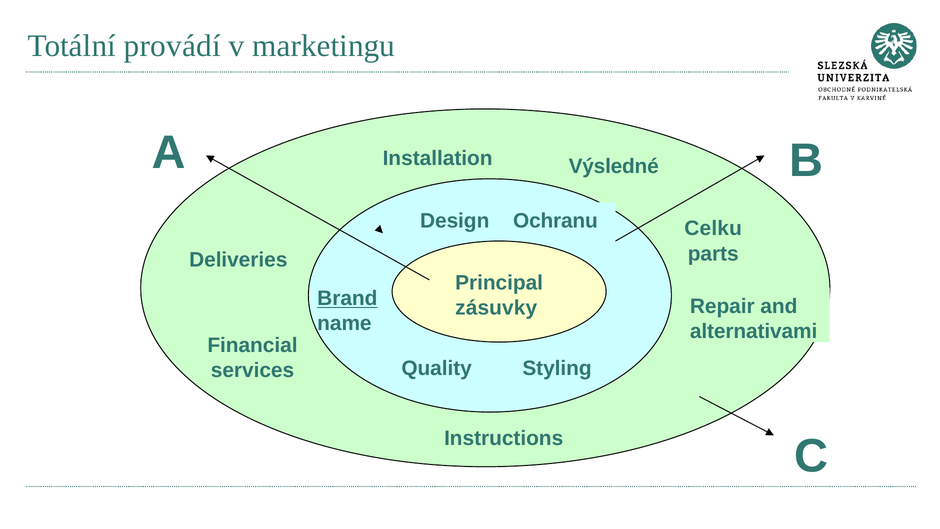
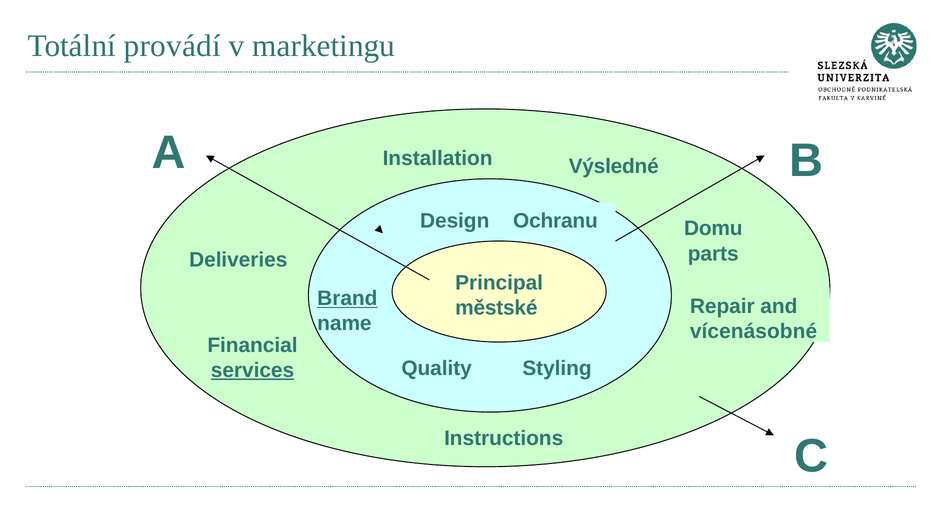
Celku: Celku -> Domu
zásuvky: zásuvky -> městské
alternativami: alternativami -> vícenásobné
services underline: none -> present
